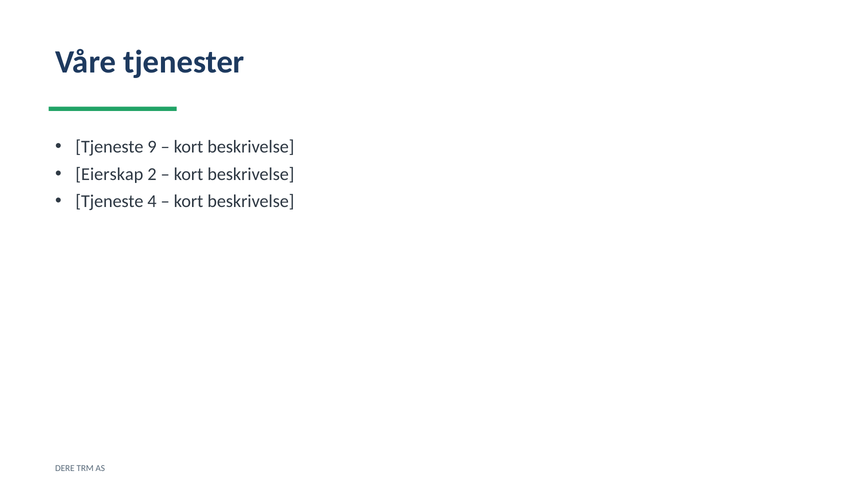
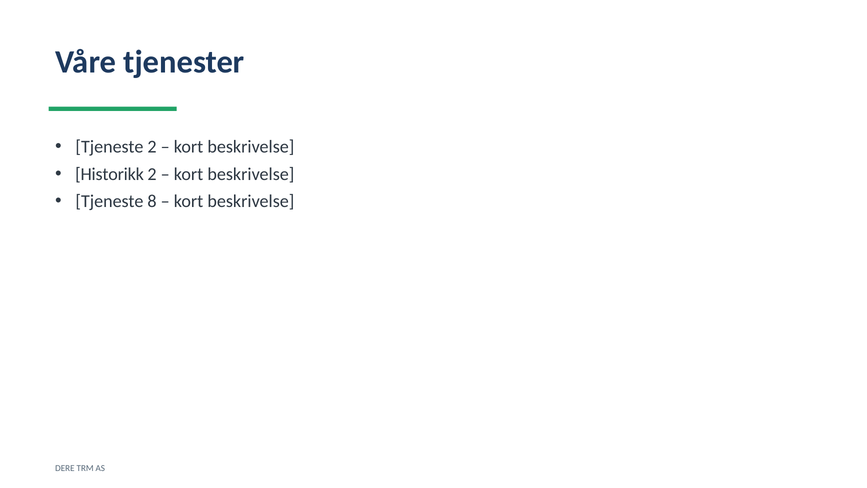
Tjeneste 9: 9 -> 2
Eierskap: Eierskap -> Historikk
4: 4 -> 8
